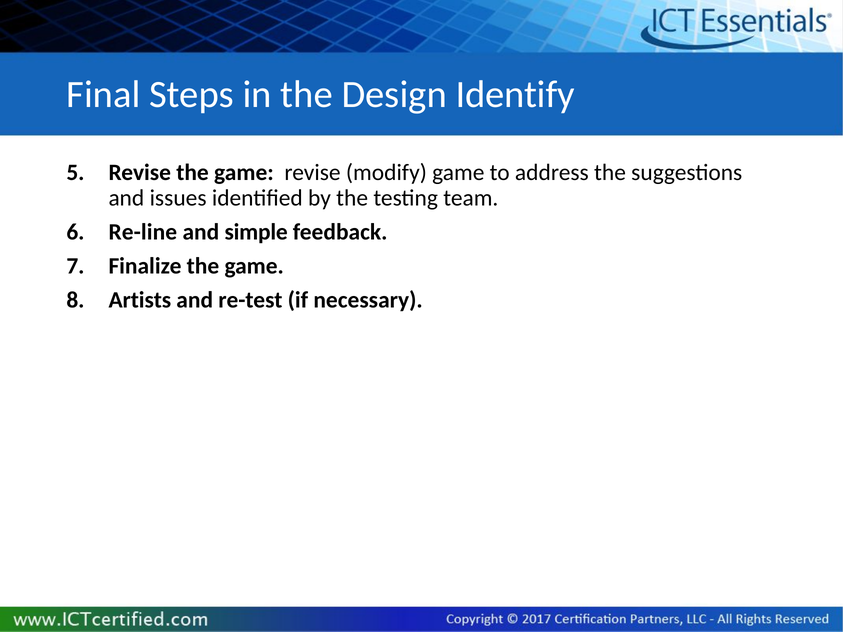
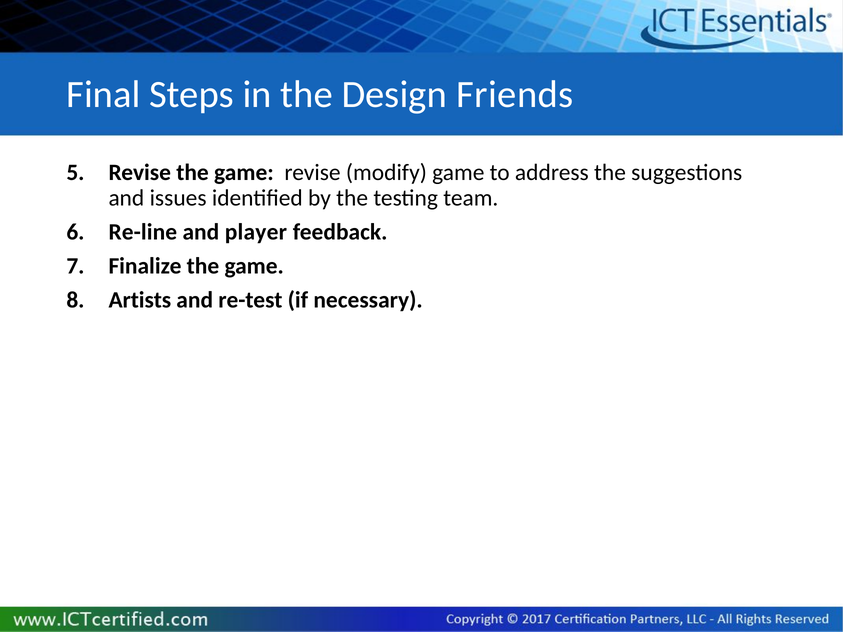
Identify: Identify -> Friends
simple: simple -> player
